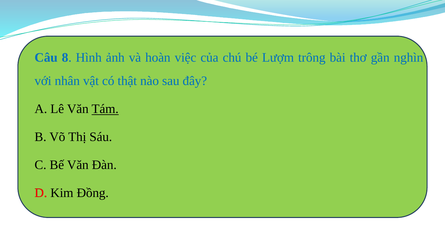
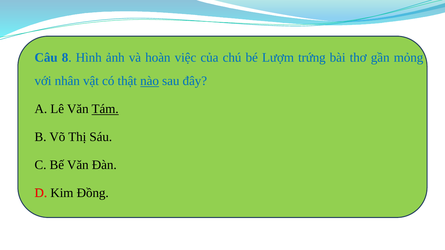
trông: trông -> trứng
nghìn: nghìn -> mỏng
nào underline: none -> present
